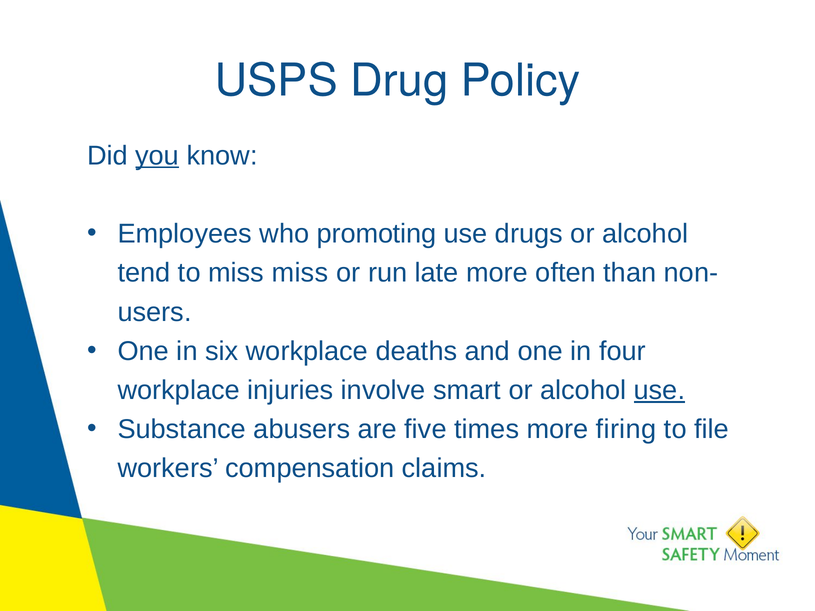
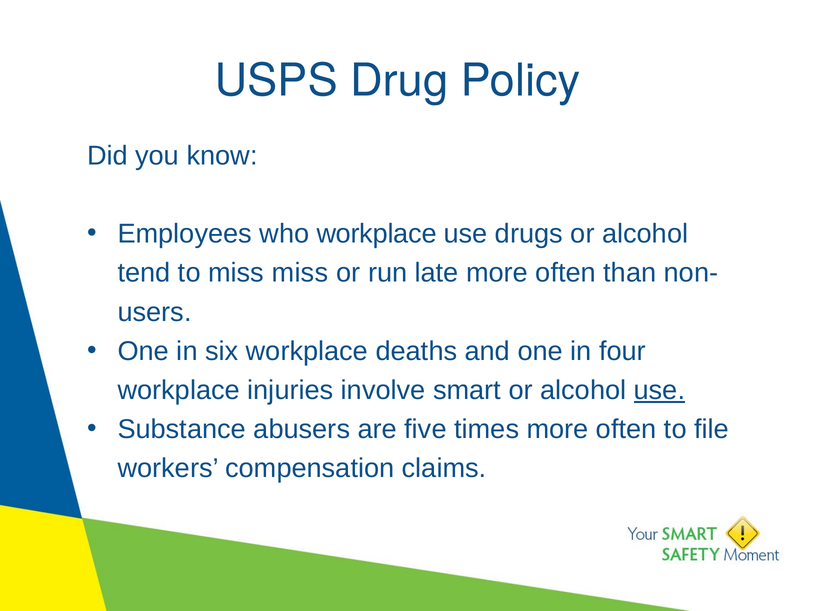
you underline: present -> none
who promoting: promoting -> workplace
times more firing: firing -> often
